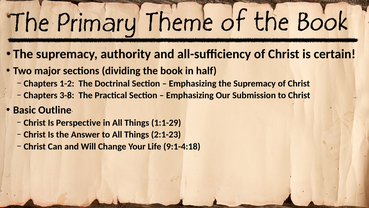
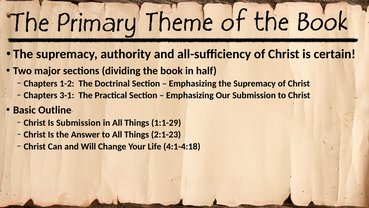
3-8: 3-8 -> 3-1
Is Perspective: Perspective -> Submission
9:1-4:18: 9:1-4:18 -> 4:1-4:18
